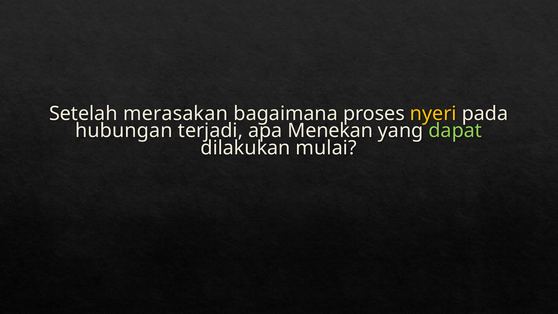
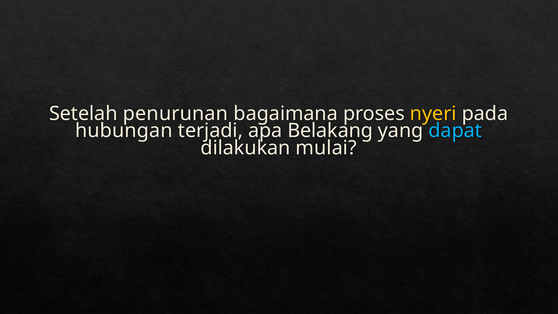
merasakan: merasakan -> penurunan
Menekan: Menekan -> Belakang
dapat colour: light green -> light blue
